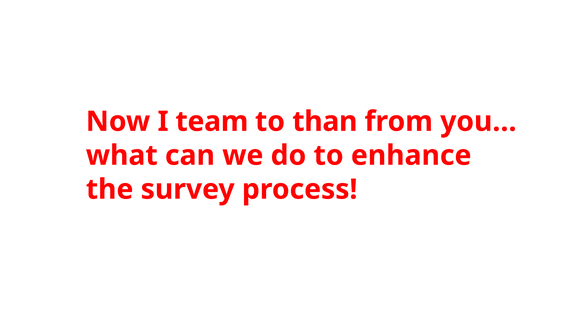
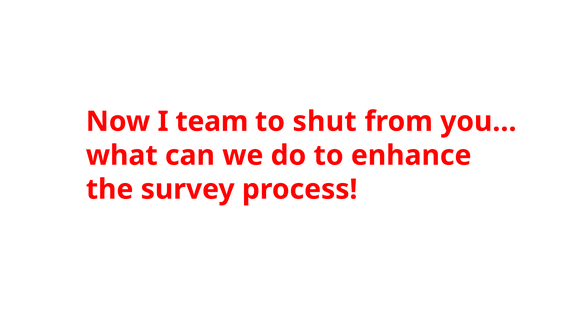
than: than -> shut
